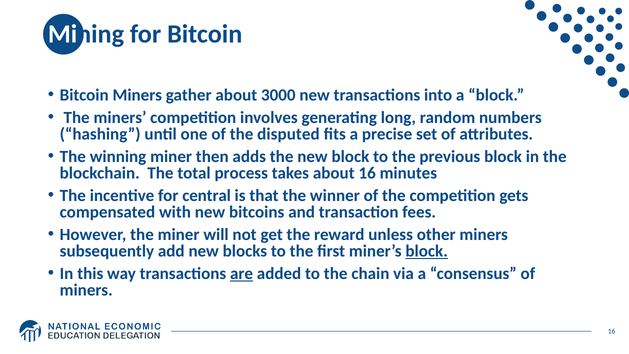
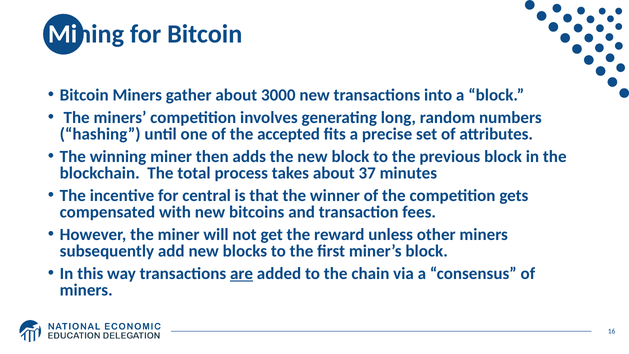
disputed: disputed -> accepted
about 16: 16 -> 37
block at (427, 251) underline: present -> none
